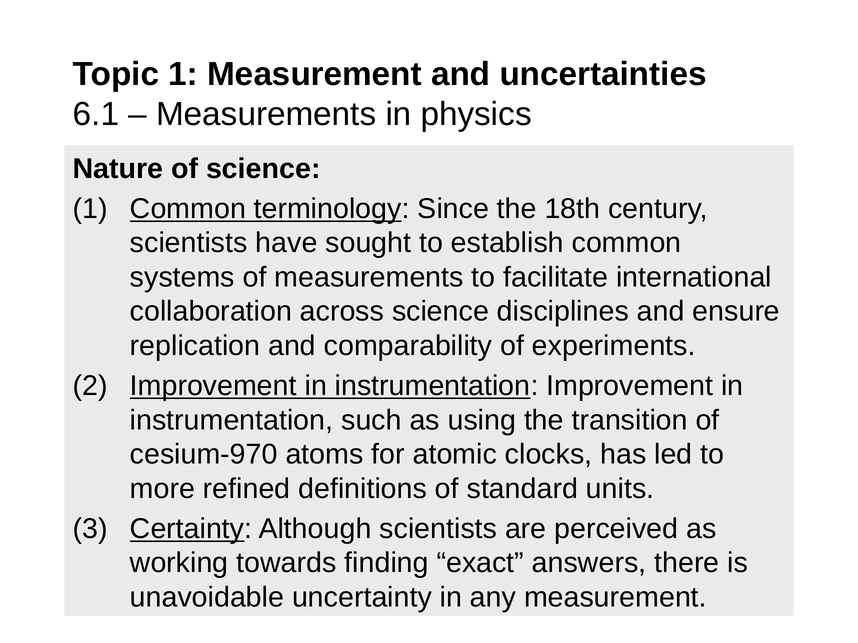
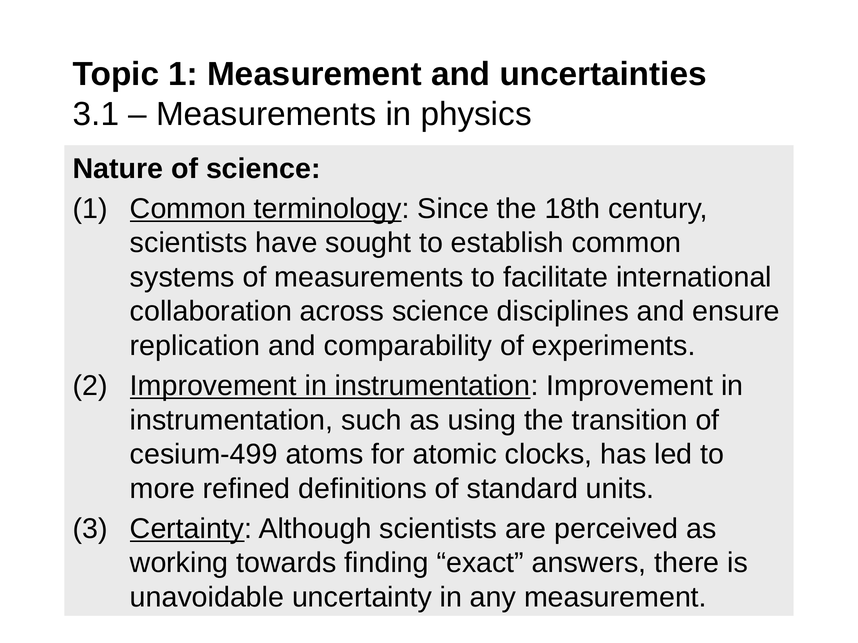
6.1: 6.1 -> 3.1
cesium-970: cesium-970 -> cesium-499
